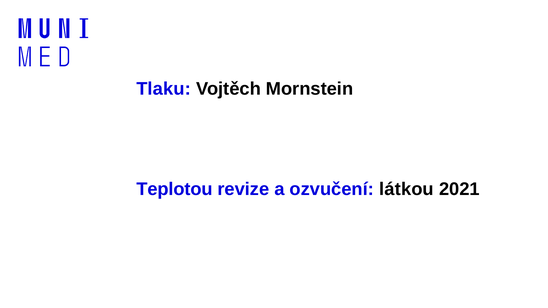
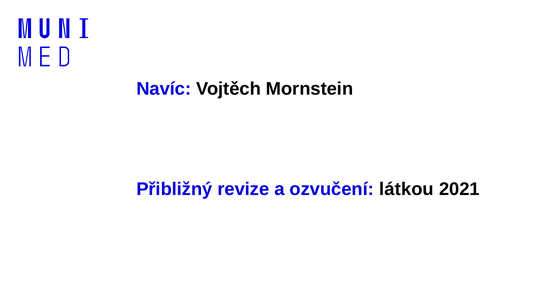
Tlaku: Tlaku -> Navíc
Teplotou: Teplotou -> Přibližný
